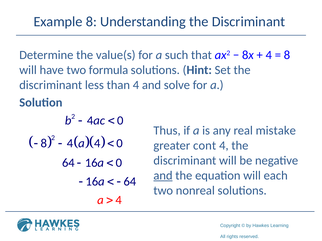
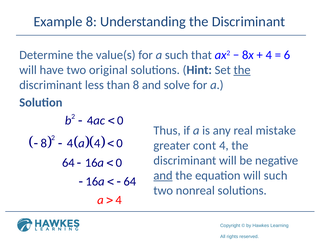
8 at (287, 55): 8 -> 6
formula: formula -> original
the at (242, 70) underline: none -> present
than 4: 4 -> 8
will each: each -> such
